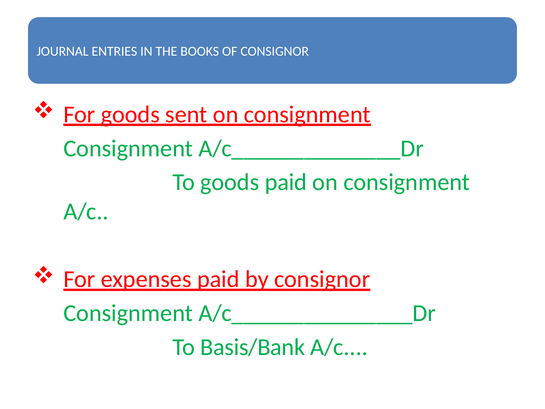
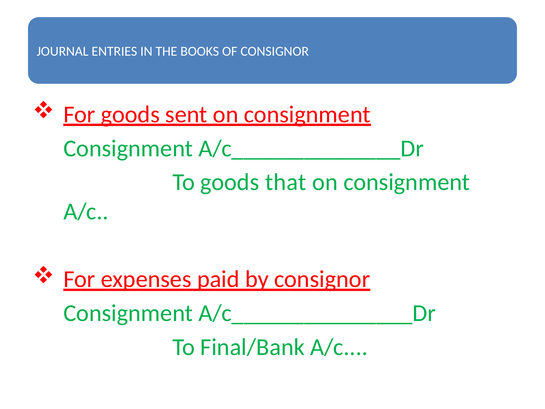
goods paid: paid -> that
Basis/Bank: Basis/Bank -> Final/Bank
